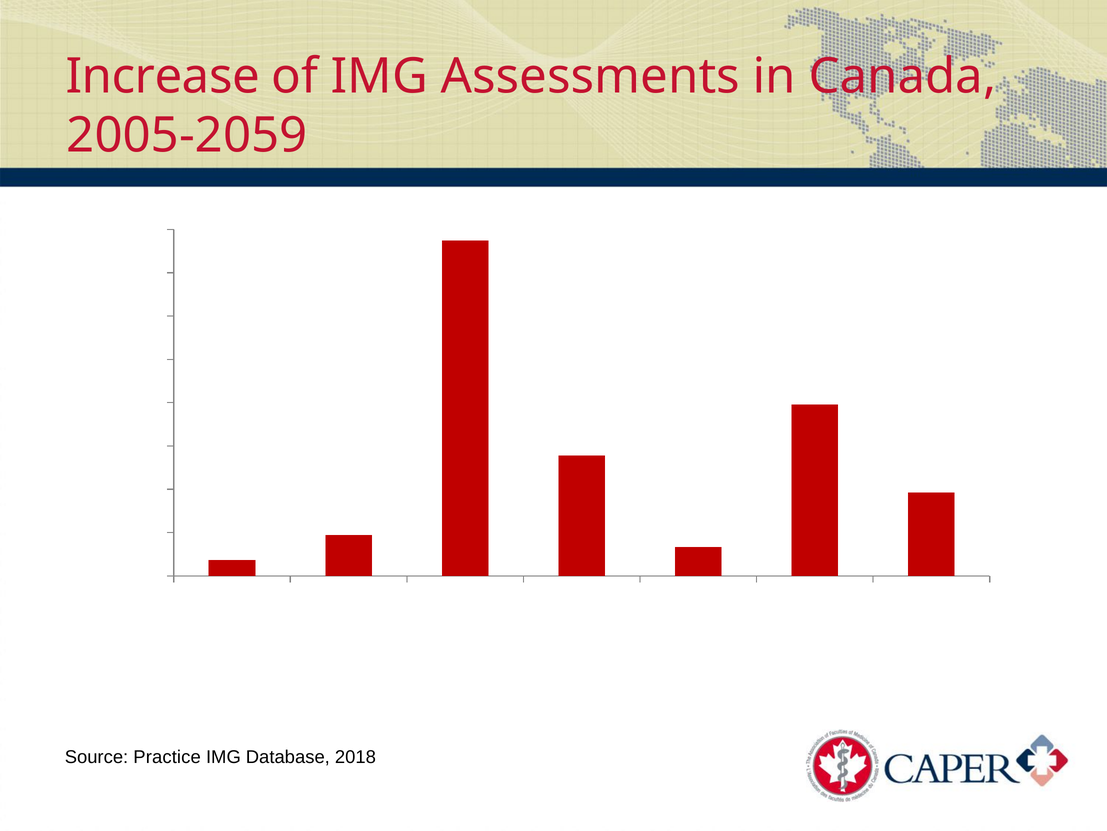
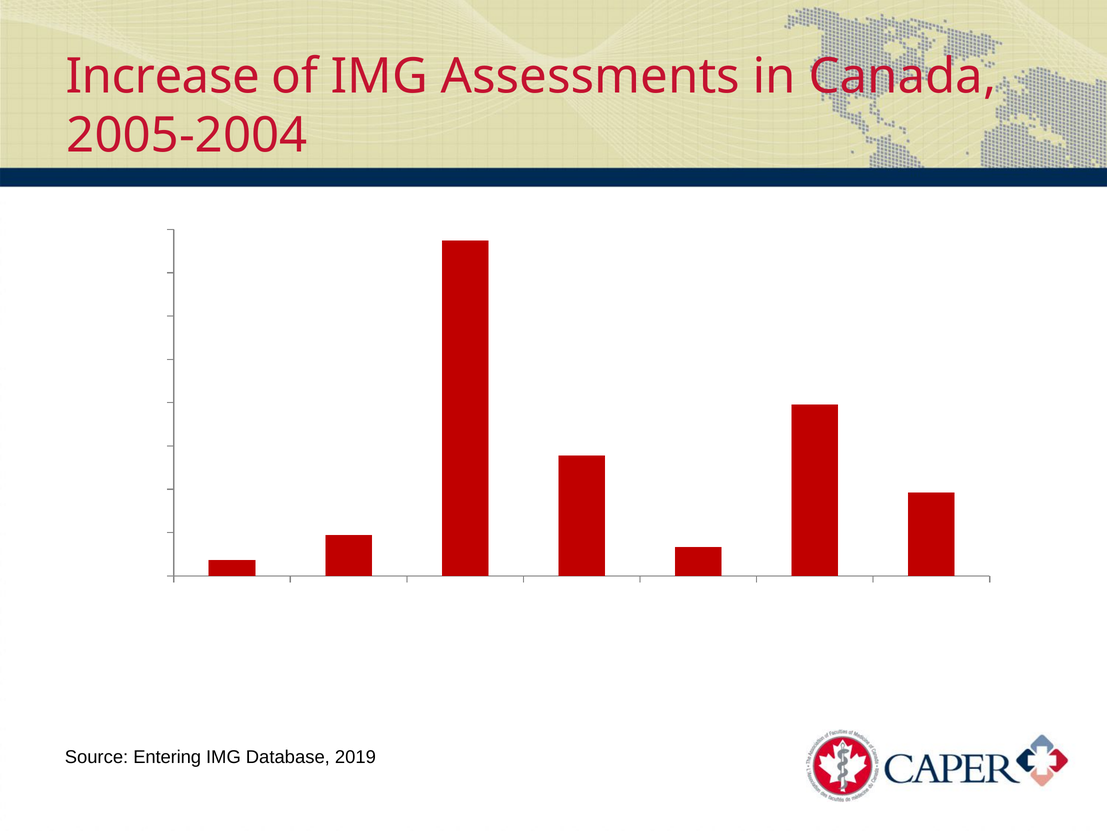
2005-2059: 2005-2059 -> 2005-2004
Practice: Practice -> Entering
2018: 2018 -> 2019
